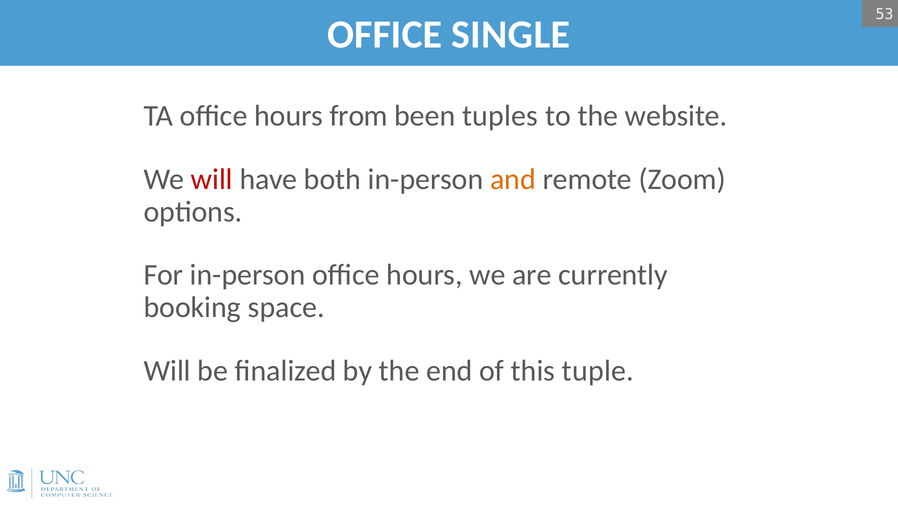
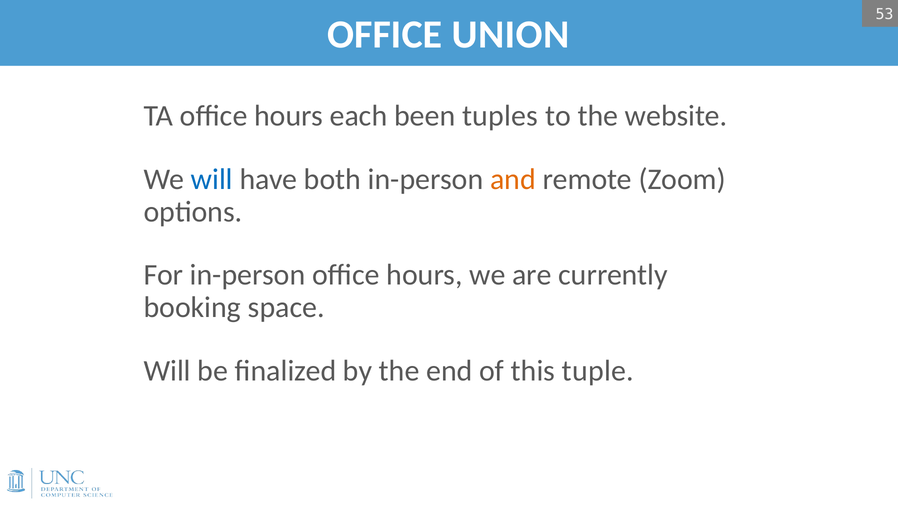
SINGLE: SINGLE -> UNION
from: from -> each
will at (212, 179) colour: red -> blue
